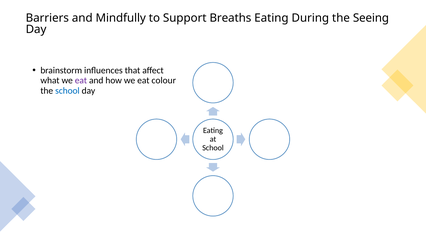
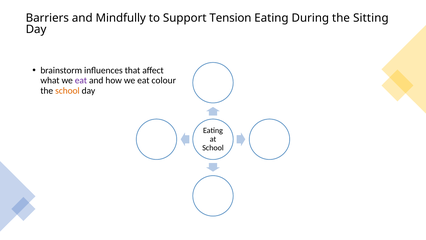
Breaths: Breaths -> Tension
Seeing: Seeing -> Sitting
school at (67, 90) colour: blue -> orange
